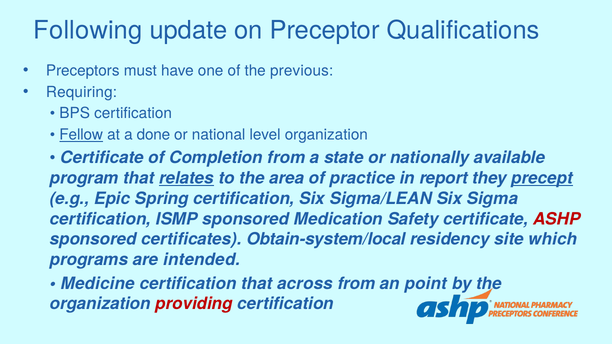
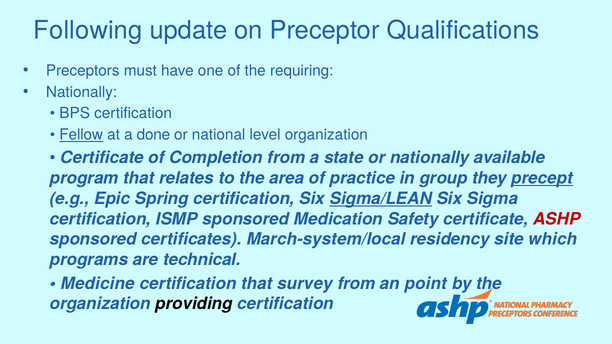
previous: previous -> requiring
Requiring at (82, 92): Requiring -> Nationally
relates underline: present -> none
report: report -> group
Sigma/LEAN underline: none -> present
Obtain-system/local: Obtain-system/local -> March-system/local
intended: intended -> technical
across: across -> survey
providing colour: red -> black
